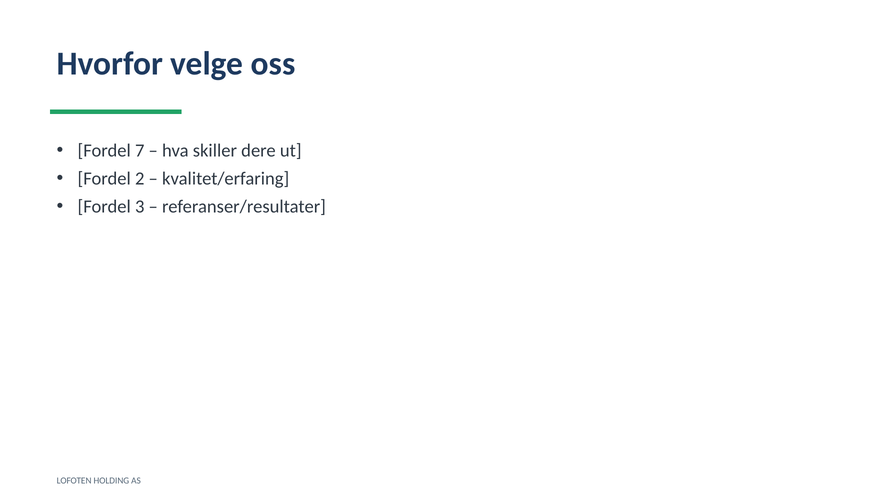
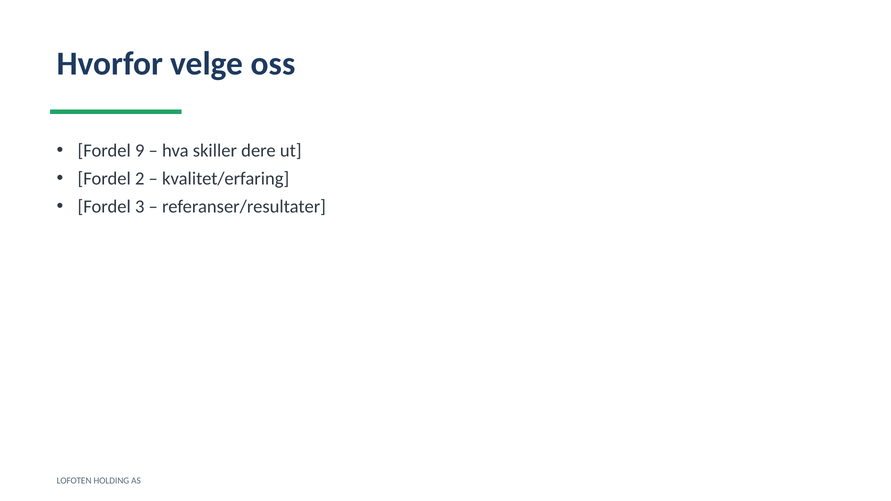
7: 7 -> 9
